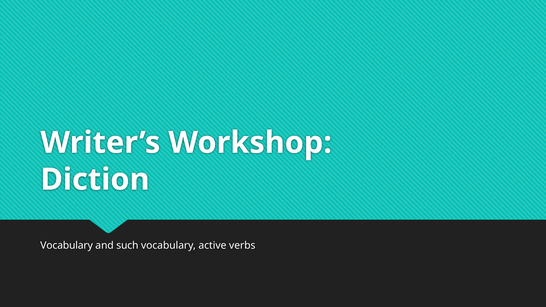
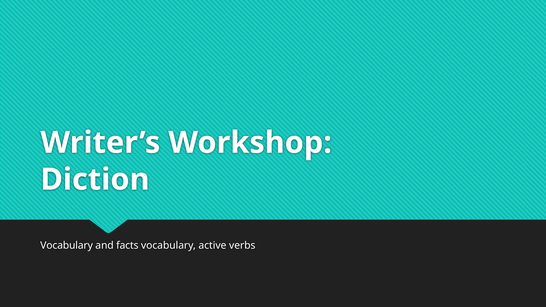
such: such -> facts
